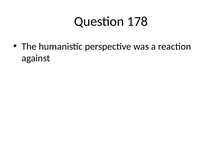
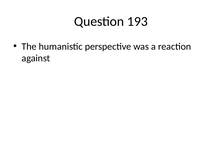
178: 178 -> 193
